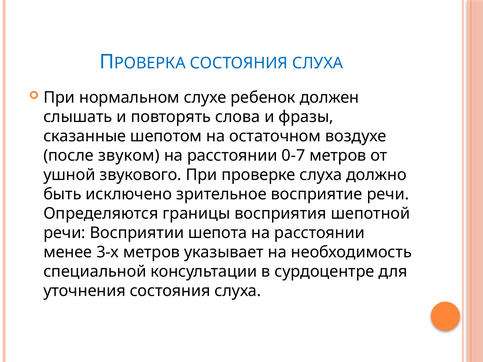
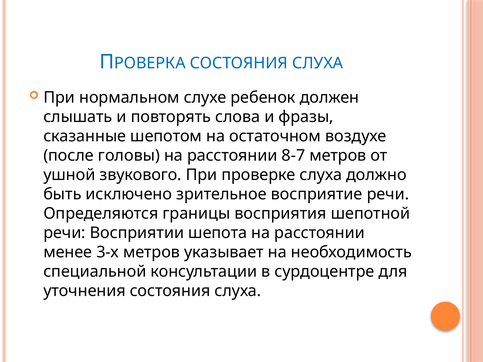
звуком: звуком -> головы
0-7: 0-7 -> 8-7
